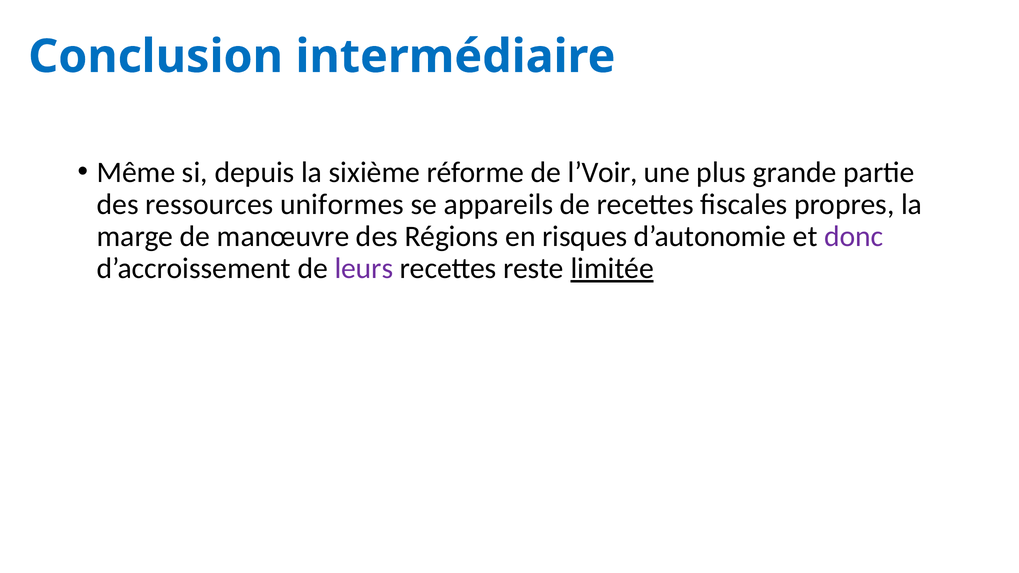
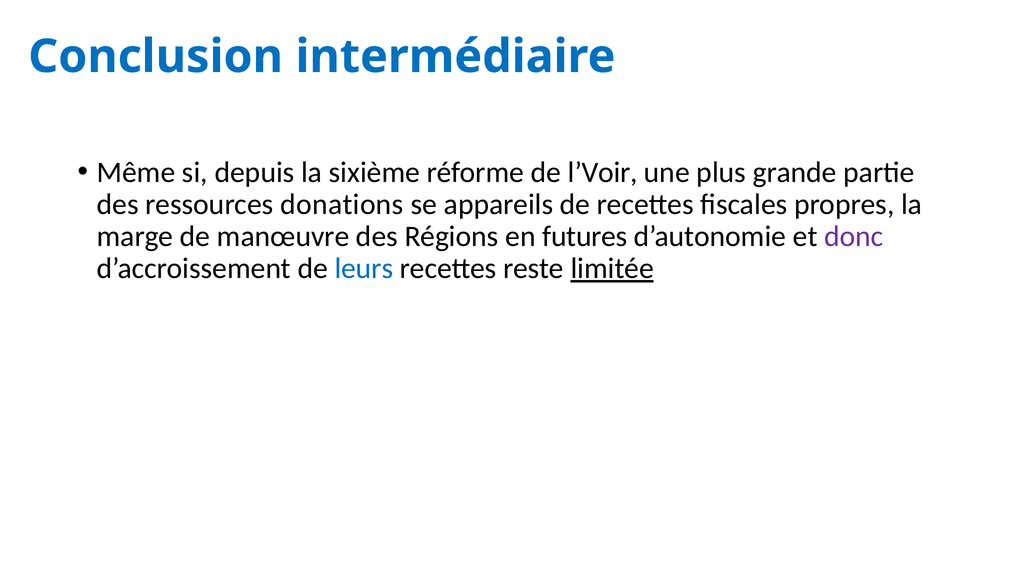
uniformes: uniformes -> donations
risques: risques -> futures
leurs colour: purple -> blue
